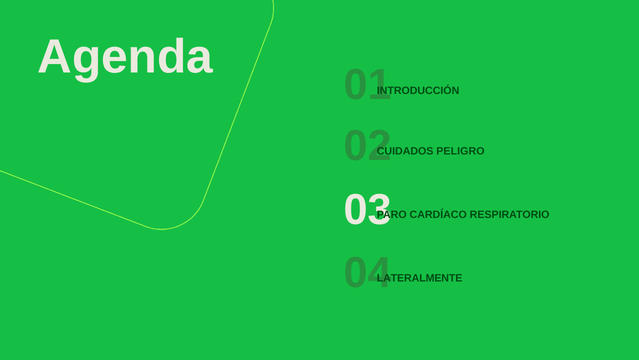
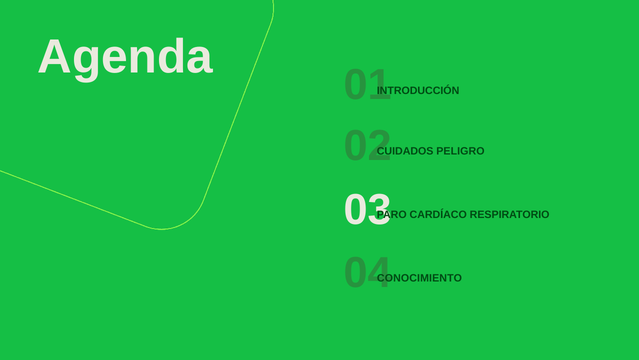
LATERALMENTE: LATERALMENTE -> CONOCIMIENTO
